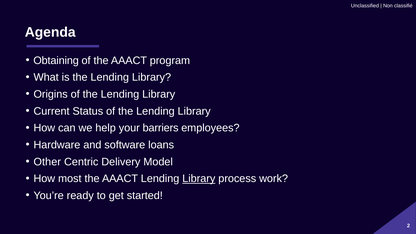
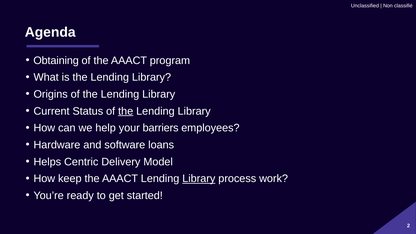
the at (126, 111) underline: none -> present
Other: Other -> Helps
most: most -> keep
